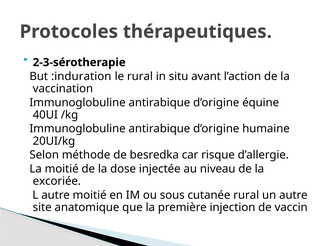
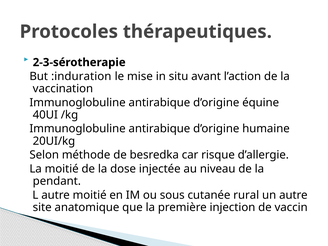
le rural: rural -> mise
excoriée: excoriée -> pendant
